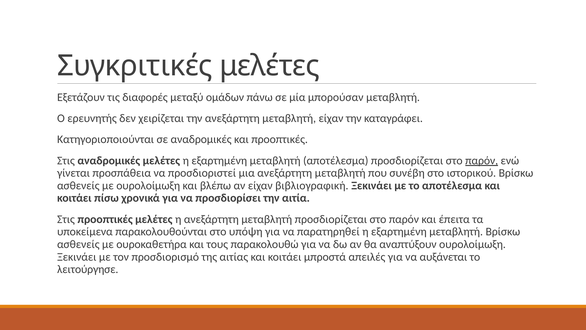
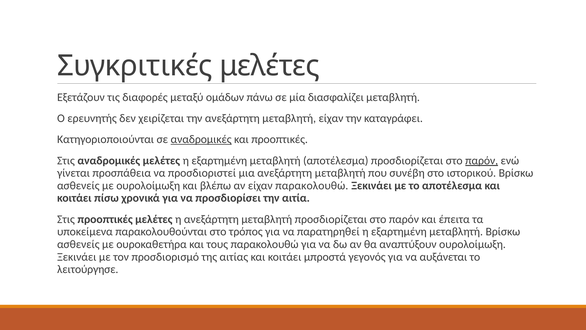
μπορούσαν: μπορούσαν -> διασφαλίζει
αναδρομικές at (201, 139) underline: none -> present
είχαν βιβλιογραφική: βιβλιογραφική -> παρακολουθώ
υπόψη: υπόψη -> τρόπος
απειλές: απειλές -> γεγονός
